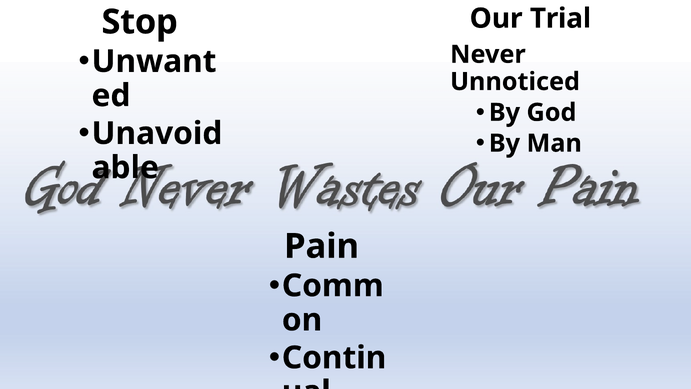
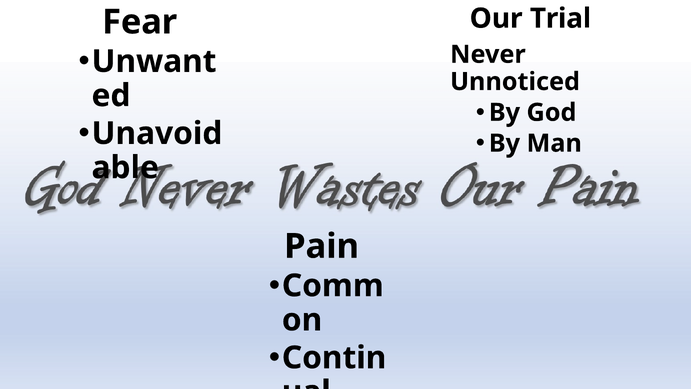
Stop: Stop -> Fear
